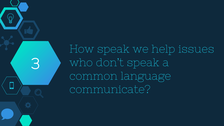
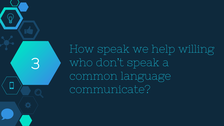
issues: issues -> willing
